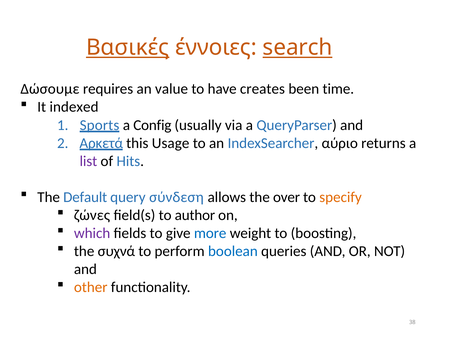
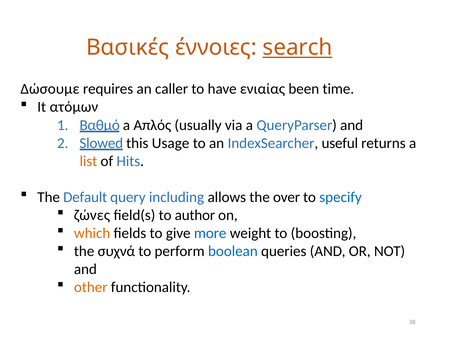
Βασικές underline: present -> none
value: value -> caller
creates: creates -> ενιαίας
indexed: indexed -> ατόμων
Sports: Sports -> Βαθμό
Config: Config -> Απλός
Αρκετά: Αρκετά -> Slowed
αύριο: αύριο -> useful
list colour: purple -> orange
σύνδεση: σύνδεση -> including
specify colour: orange -> blue
which colour: purple -> orange
